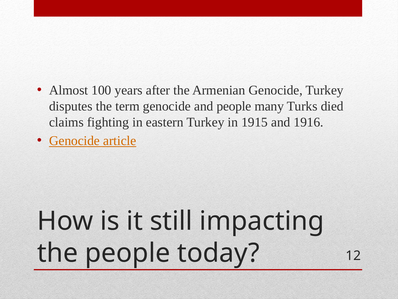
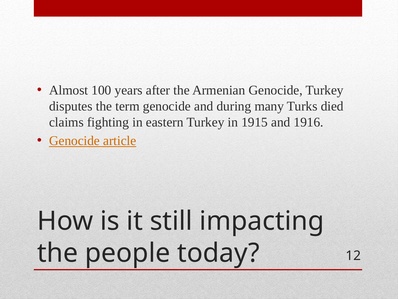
and people: people -> during
